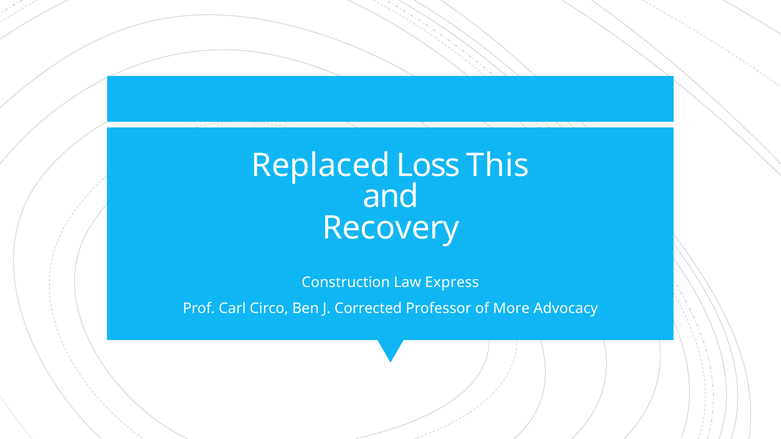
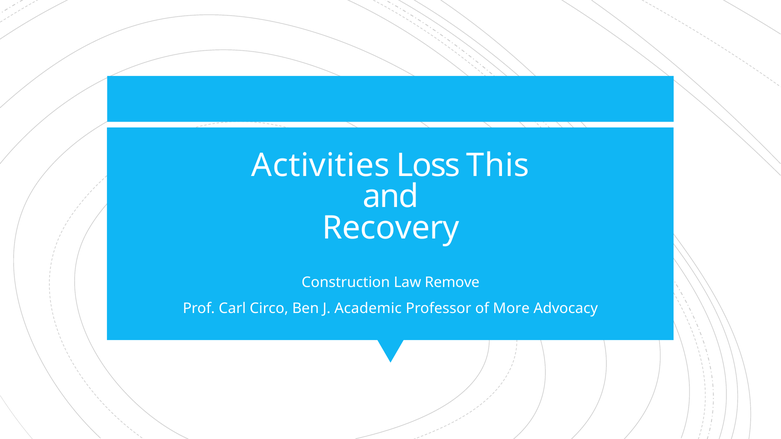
Replaced: Replaced -> Activities
Express: Express -> Remove
Corrected: Corrected -> Academic
